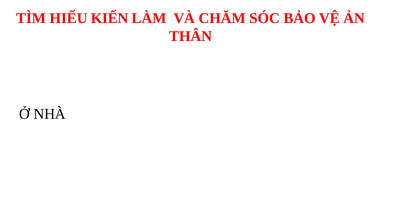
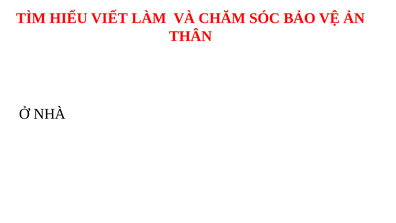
KIẾN: KIẾN -> VIẾT
